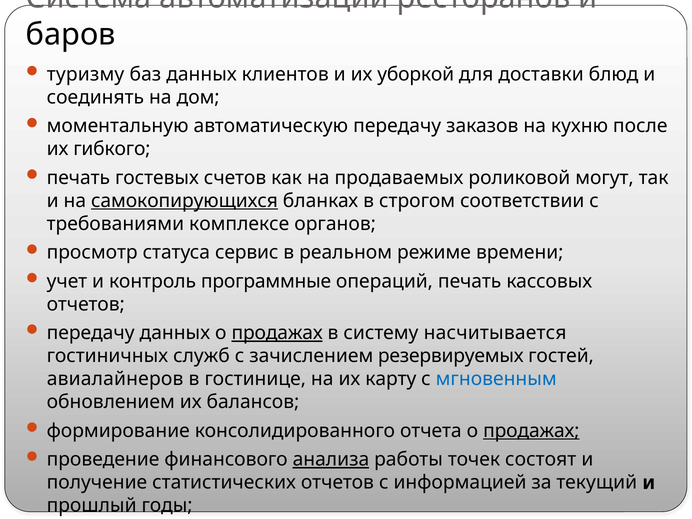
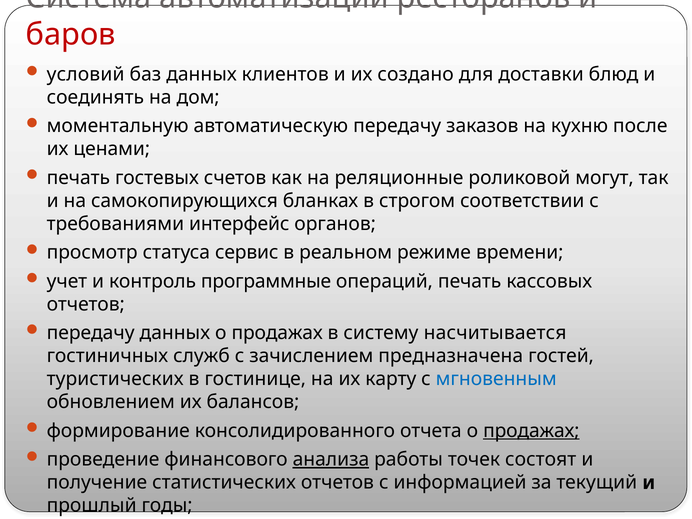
баров colour: black -> red
туризму: туризму -> условий
уборкой: уборкой -> создано
гибкого: гибкого -> ценами
продаваемых: продаваемых -> реляционные
самокопирующихся underline: present -> none
комплексе: комплексе -> интерфейс
продажах at (277, 333) underline: present -> none
резервируемых: резервируемых -> предназначена
авиалайнеров: авиалайнеров -> туристических
